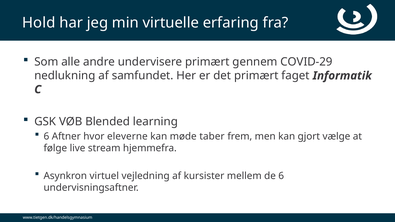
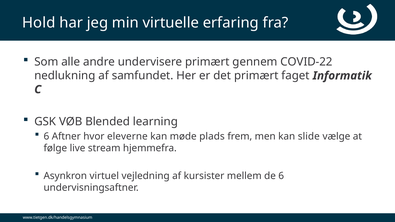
COVID-29: COVID-29 -> COVID-22
taber: taber -> plads
gjort: gjort -> slide
